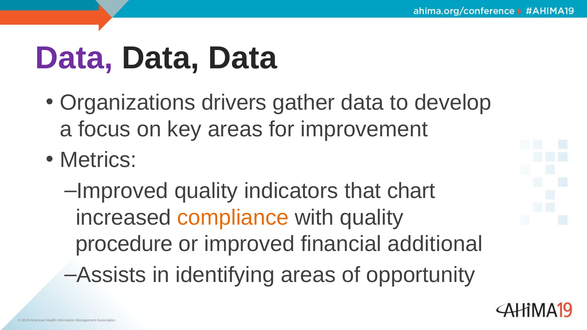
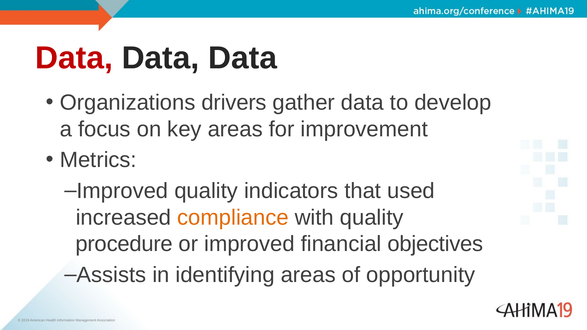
Data at (74, 58) colour: purple -> red
chart: chart -> used
additional: additional -> objectives
